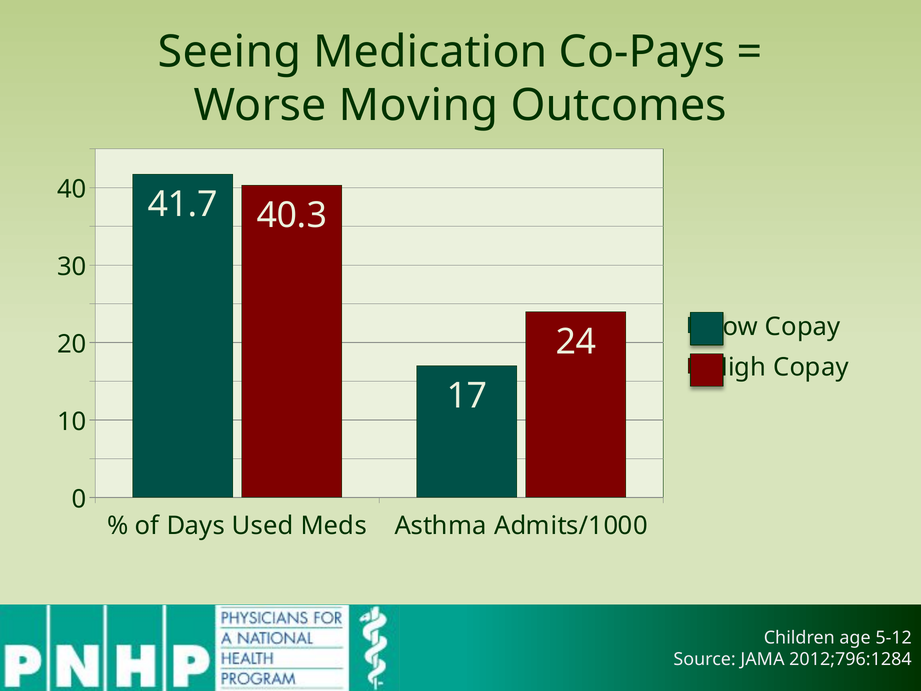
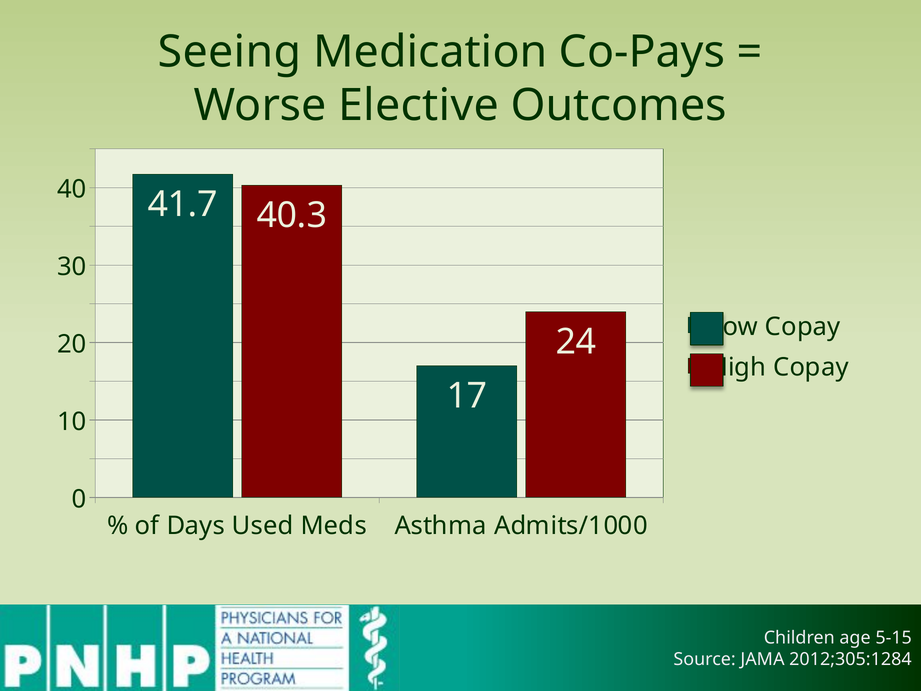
Moving: Moving -> Elective
5-12: 5-12 -> 5-15
2012;796:1284: 2012;796:1284 -> 2012;305:1284
